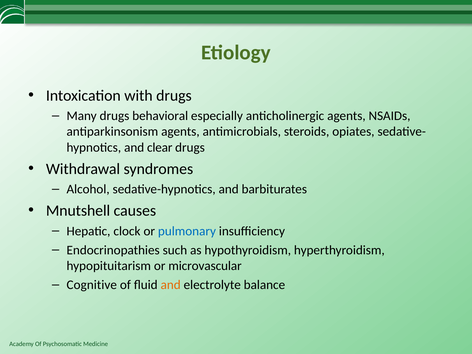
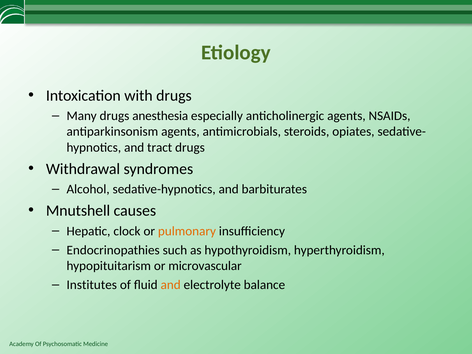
behavioral: behavioral -> anesthesia
clear: clear -> tract
pulmonary colour: blue -> orange
Cognitive: Cognitive -> Institutes
